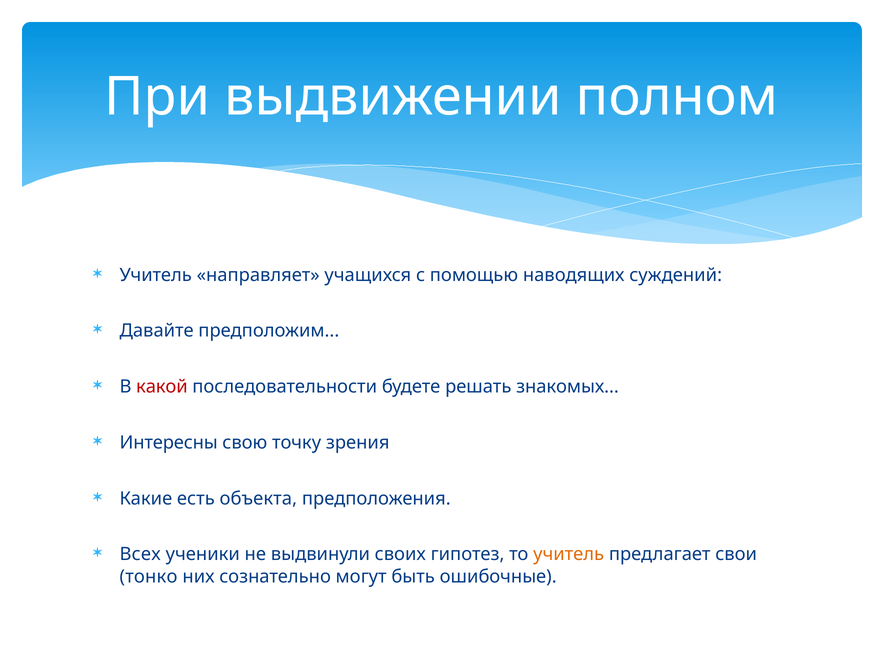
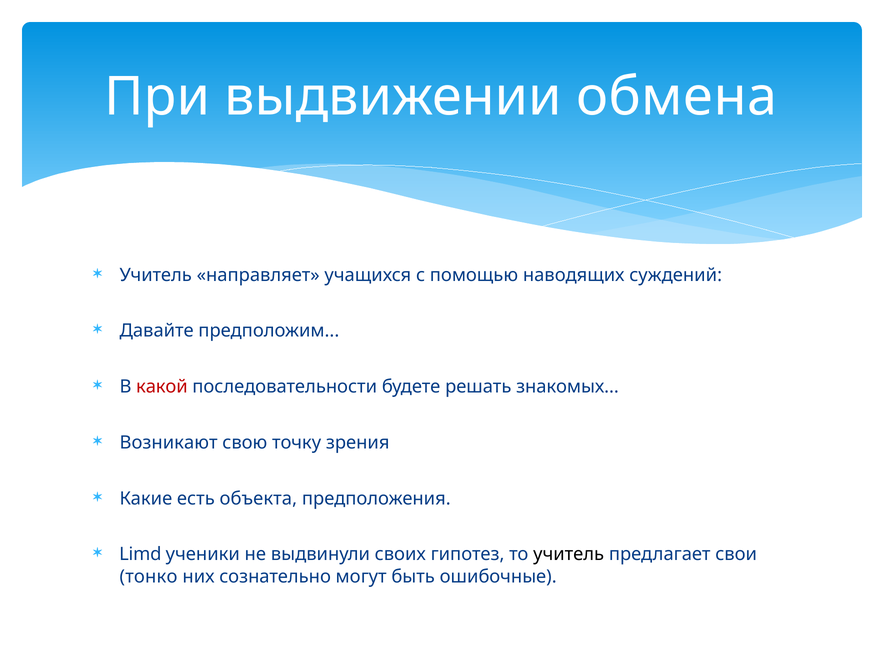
полном: полном -> обмена
Интересны: Интересны -> Возникают
Всех: Всех -> Limd
учитель at (569, 555) colour: orange -> black
